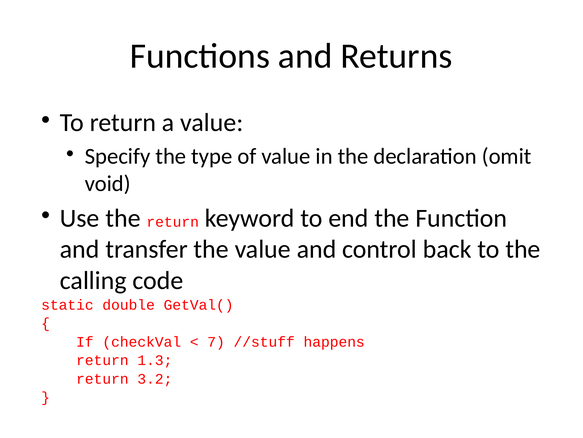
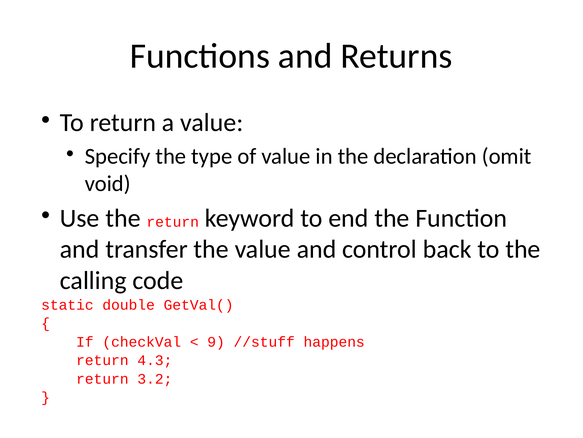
7: 7 -> 9
1.3: 1.3 -> 4.3
